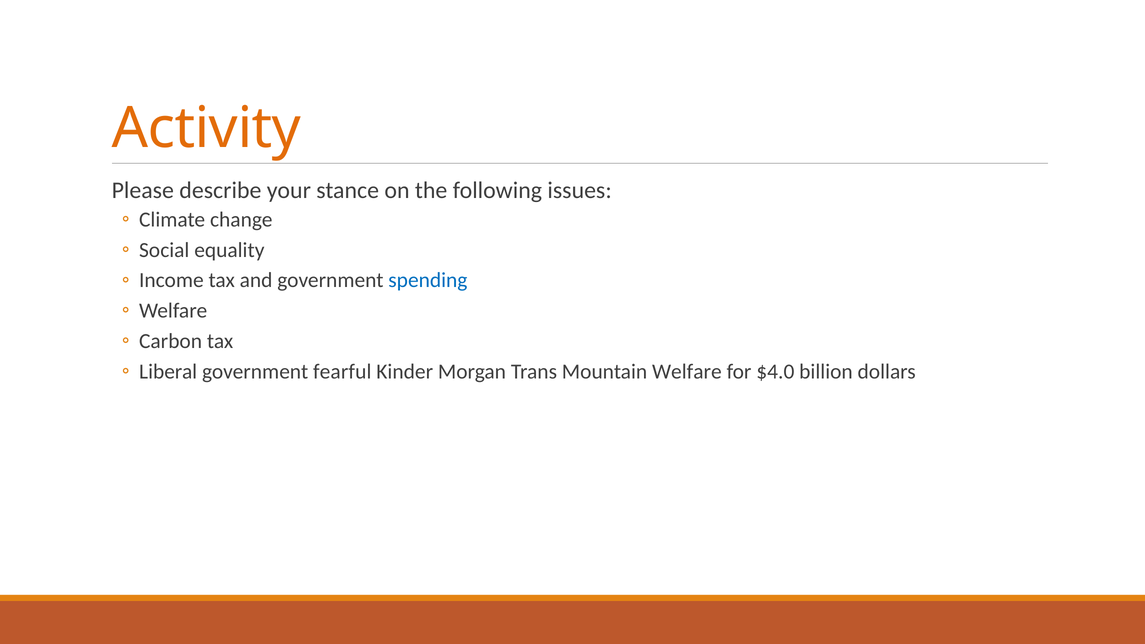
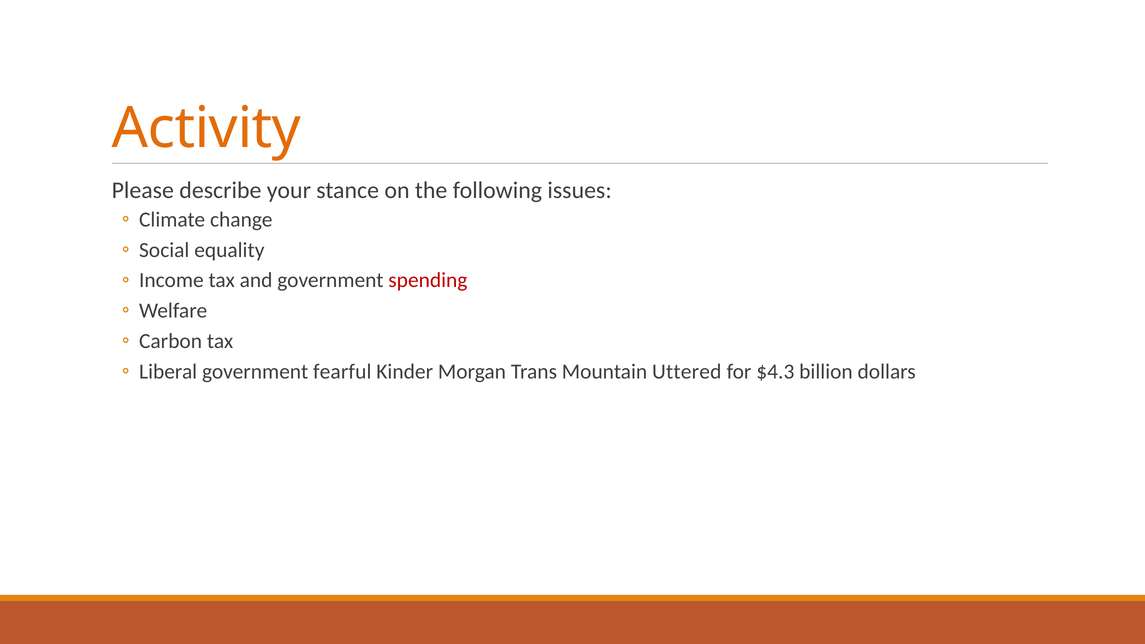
spending colour: blue -> red
Mountain Welfare: Welfare -> Uttered
$4.0: $4.0 -> $4.3
